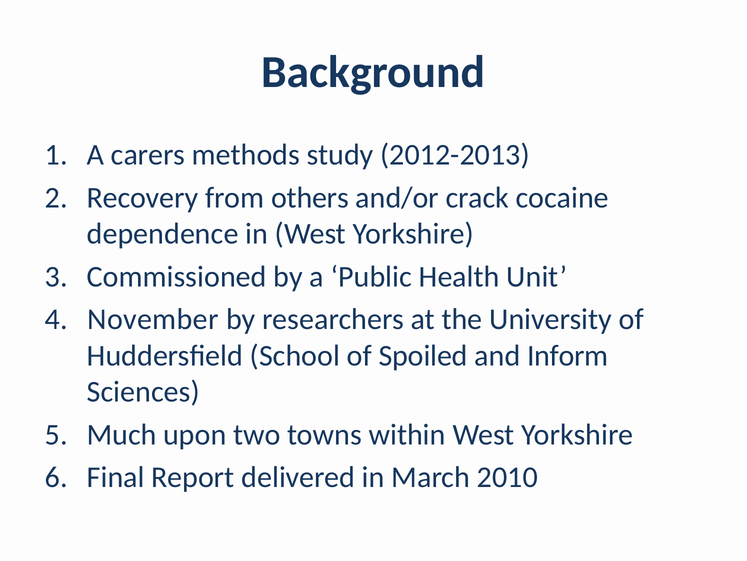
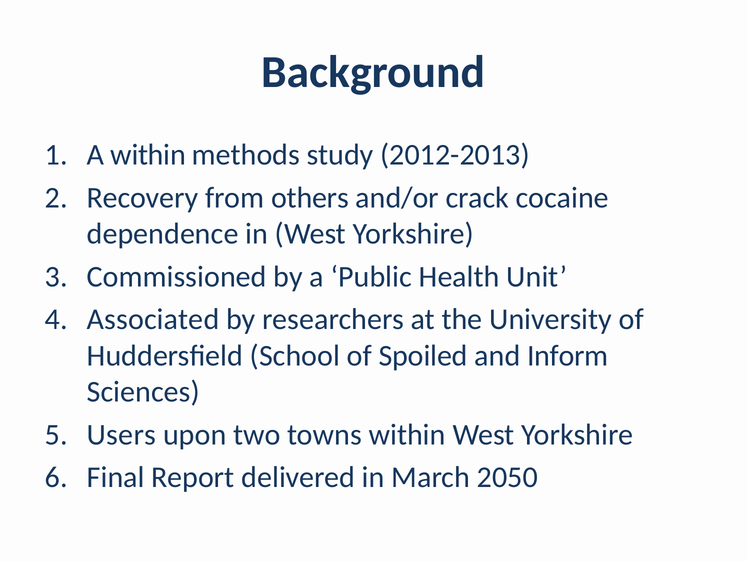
A carers: carers -> within
November: November -> Associated
Much: Much -> Users
2010: 2010 -> 2050
